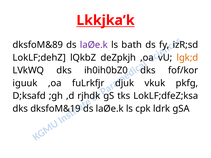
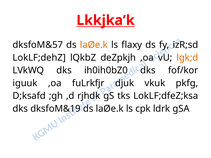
dksfoM&89: dksfoM&89 -> dksfoM&57
laØe.k at (94, 45) colour: purple -> orange
bath: bath -> flaxy
